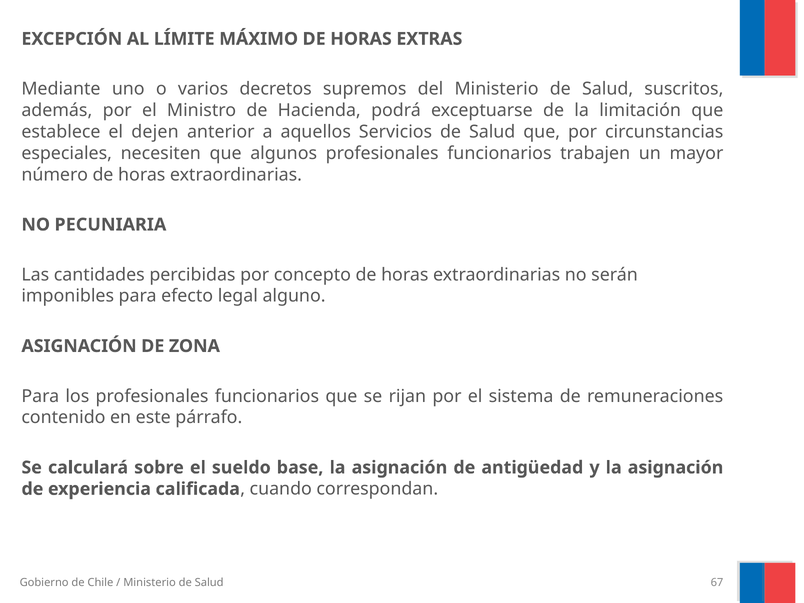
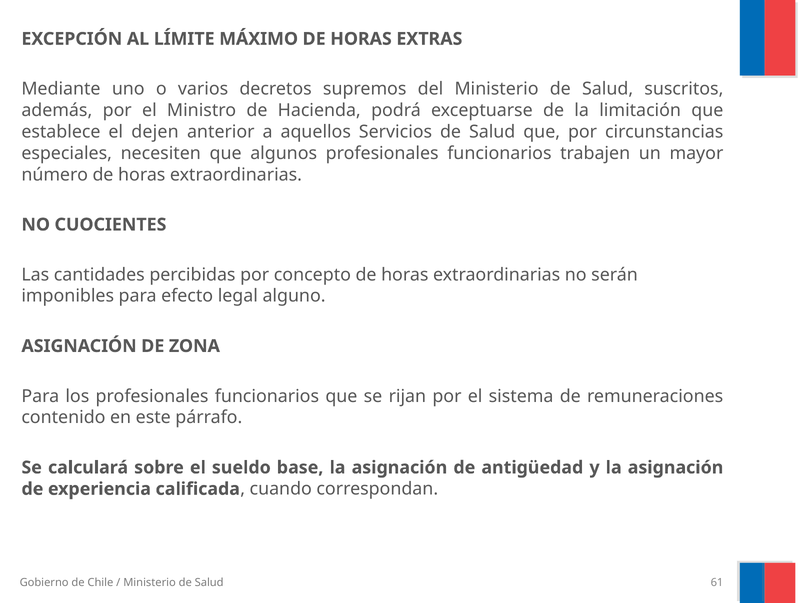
PECUNIARIA: PECUNIARIA -> CUOCIENTES
67: 67 -> 61
